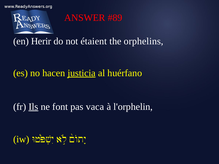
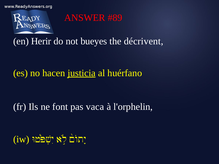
étaient: étaient -> bueyes
orphelins: orphelins -> décrivent
Ils underline: present -> none
